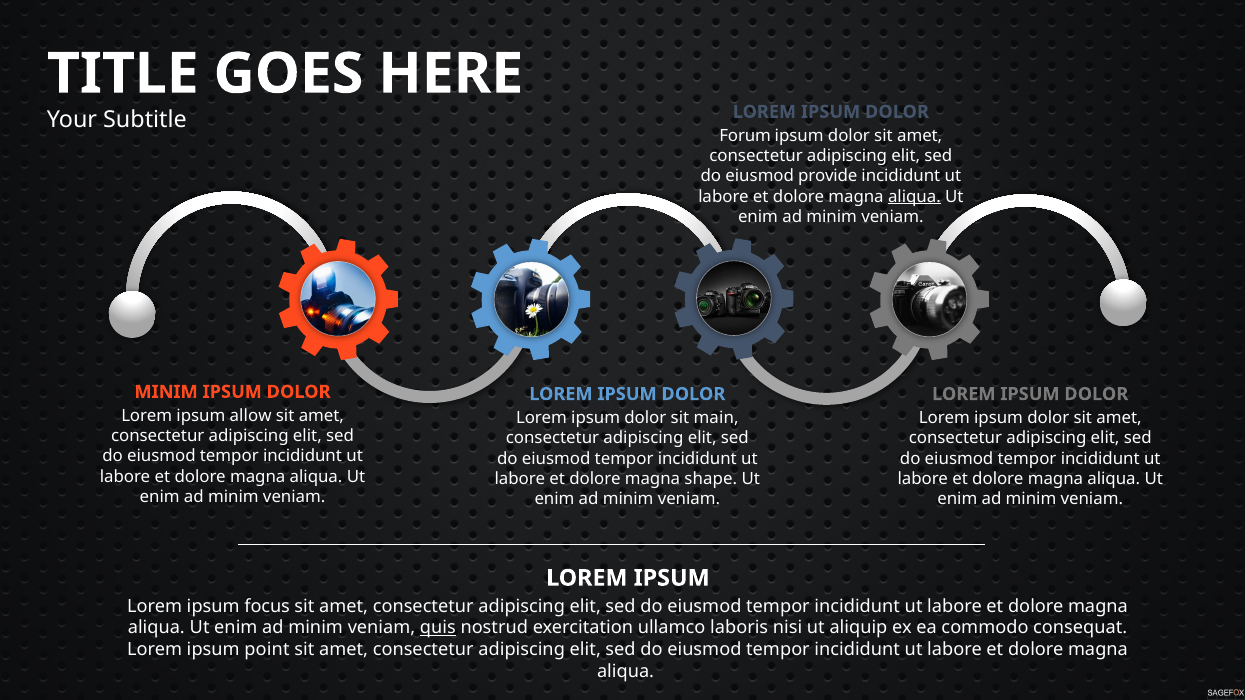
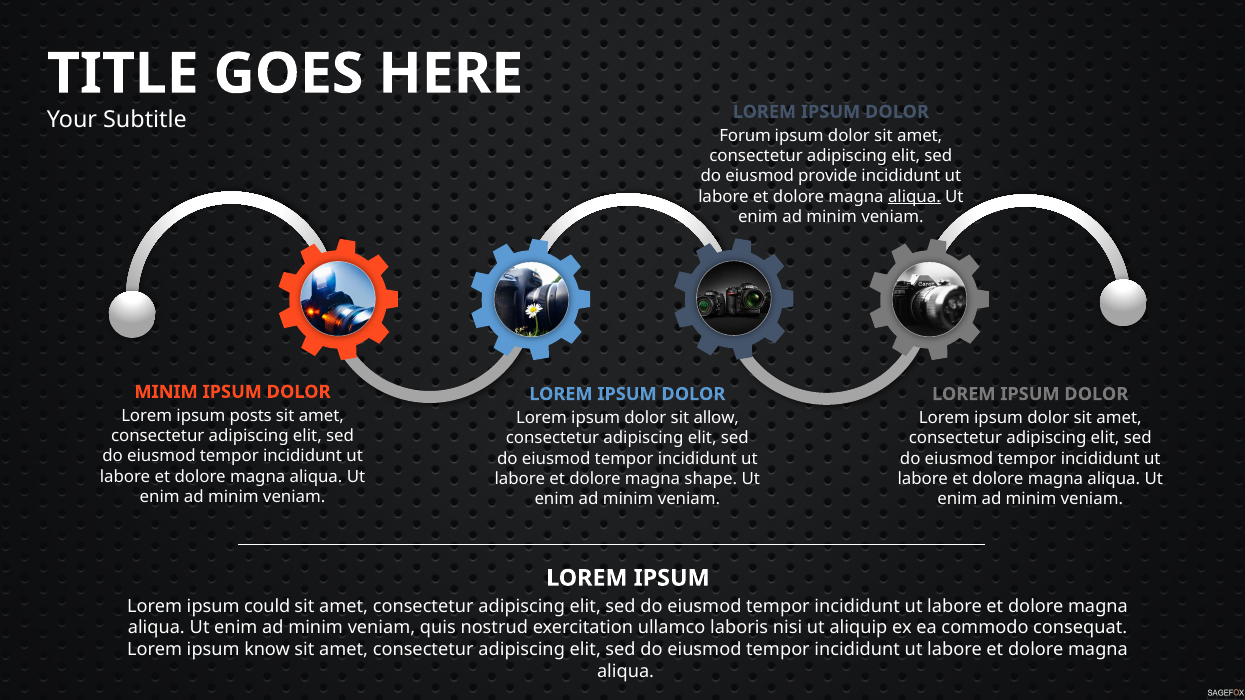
allow: allow -> posts
main: main -> allow
focus: focus -> could
quis underline: present -> none
point: point -> know
